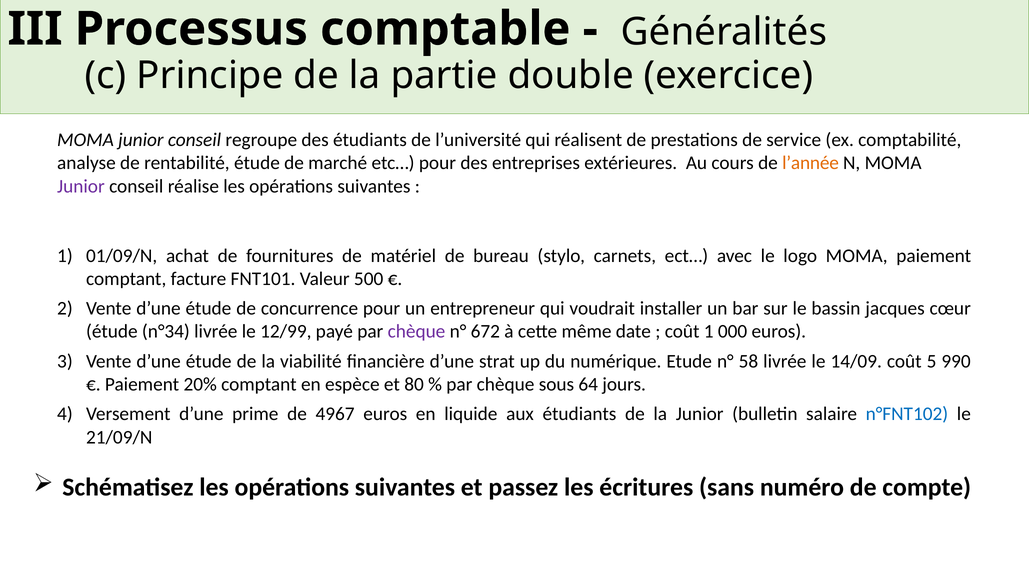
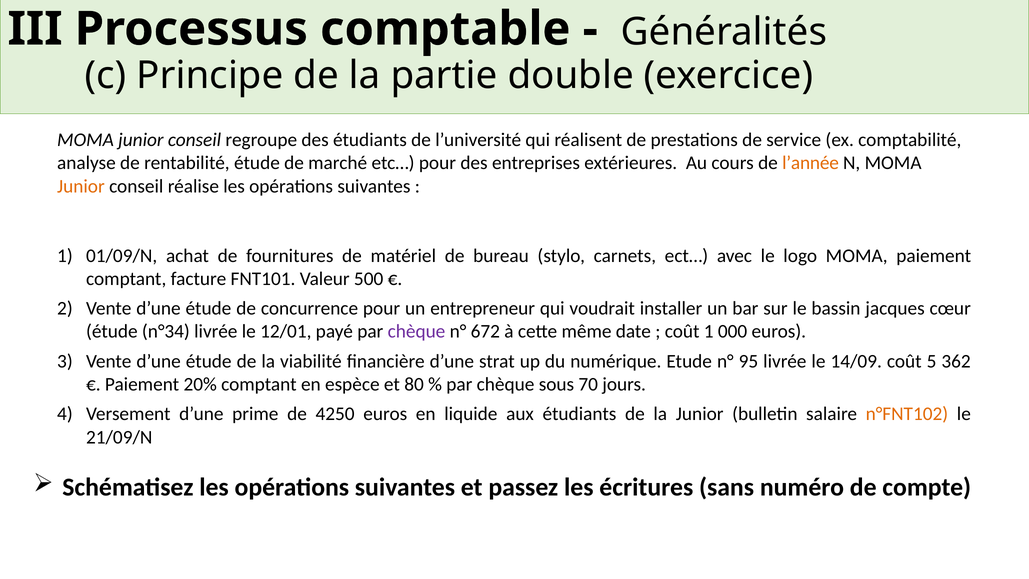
Junior at (81, 186) colour: purple -> orange
12/99: 12/99 -> 12/01
58: 58 -> 95
990: 990 -> 362
64: 64 -> 70
4967: 4967 -> 4250
n°FNT102 colour: blue -> orange
